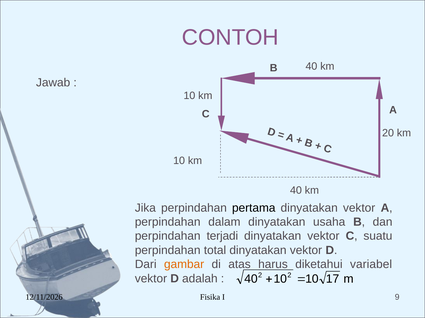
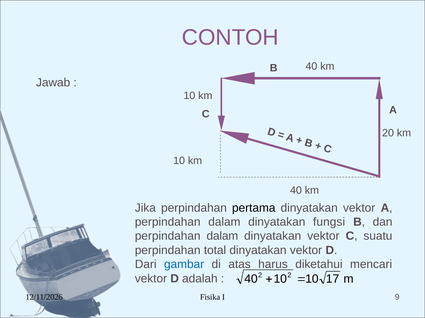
usaha: usaha -> fungsi
terjadi at (222, 237): terjadi -> dalam
gambar colour: orange -> blue
variabel: variabel -> mencari
